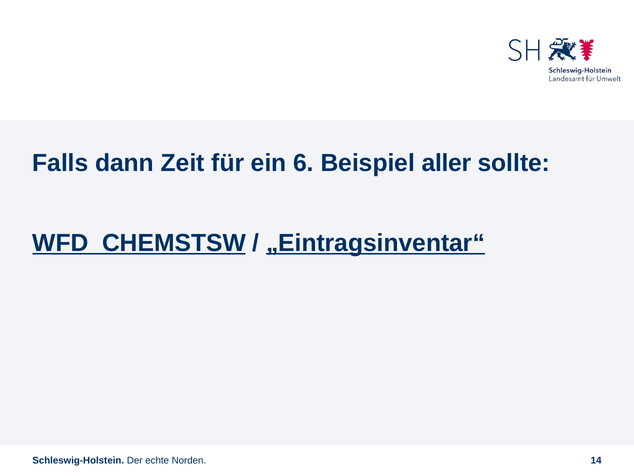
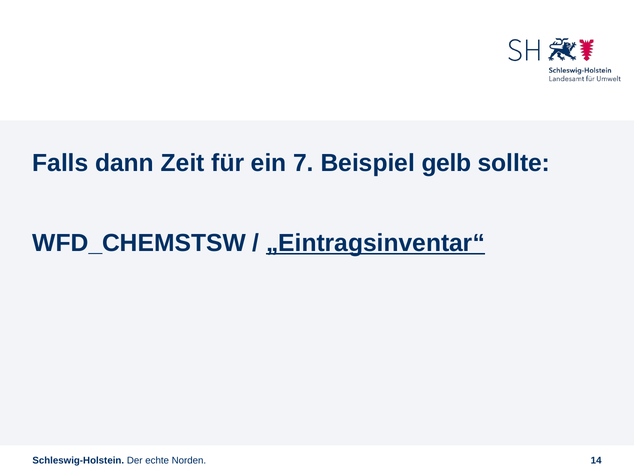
6: 6 -> 7
aller: aller -> gelb
WFD_CHEMSTSW underline: present -> none
